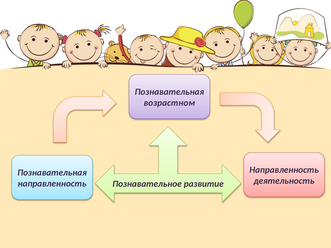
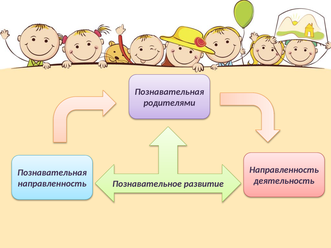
возрастном: возрастном -> родителями
